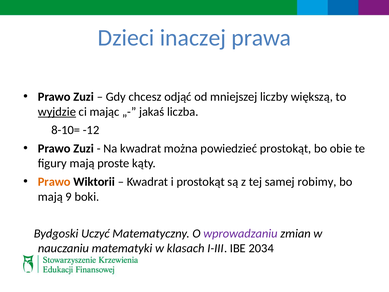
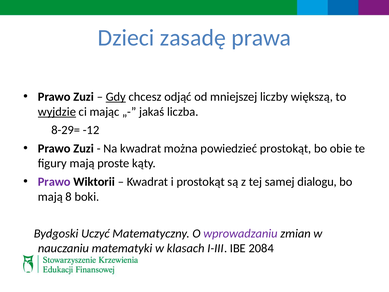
inaczej: inaczej -> zasadę
Gdy underline: none -> present
8-10=: 8-10= -> 8-29=
Prawo at (54, 182) colour: orange -> purple
robimy: robimy -> dialogu
9: 9 -> 8
2034: 2034 -> 2084
